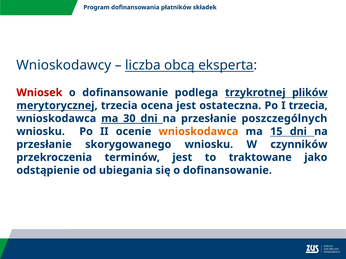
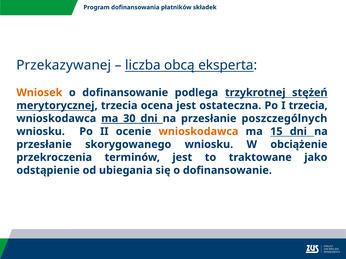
Wnioskodawcy: Wnioskodawcy -> Przekazywanej
Wniosek colour: red -> orange
plików: plików -> stężeń
czynników: czynników -> obciążenie
